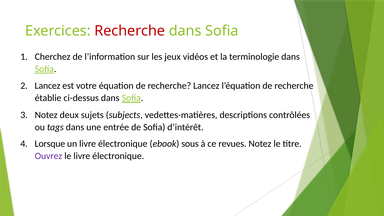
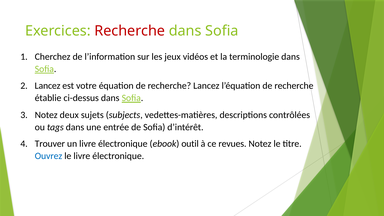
Lorsque: Lorsque -> Trouver
sous: sous -> outil
Ouvrez colour: purple -> blue
